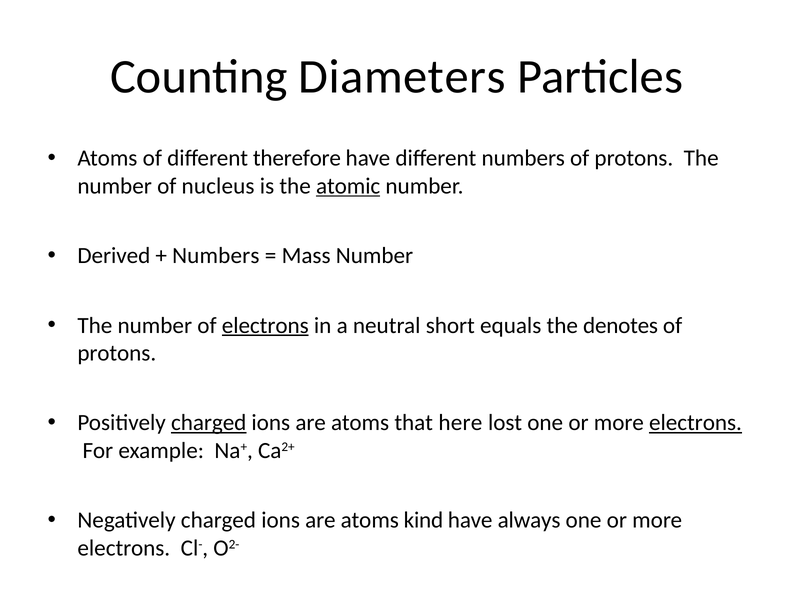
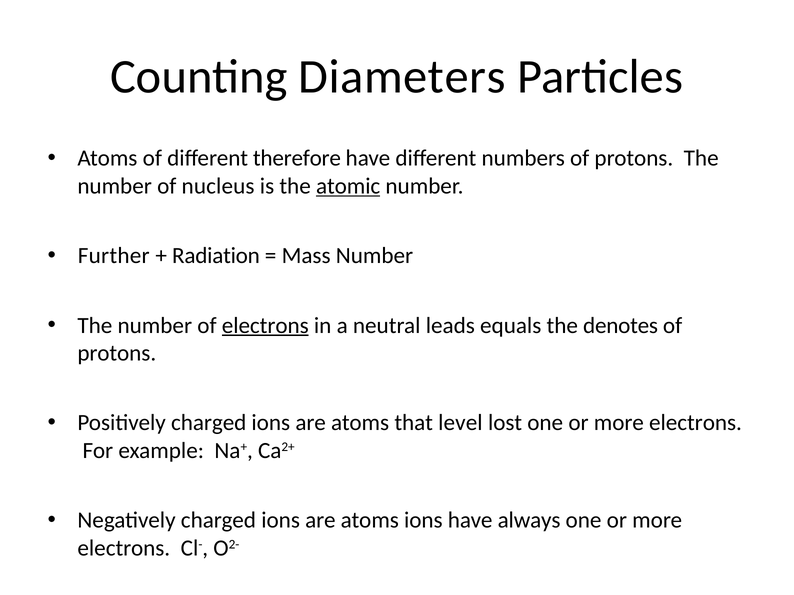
Derived: Derived -> Further
Numbers at (216, 256): Numbers -> Radiation
short: short -> leads
charged at (209, 423) underline: present -> none
here: here -> level
electrons at (695, 423) underline: present -> none
atoms kind: kind -> ions
